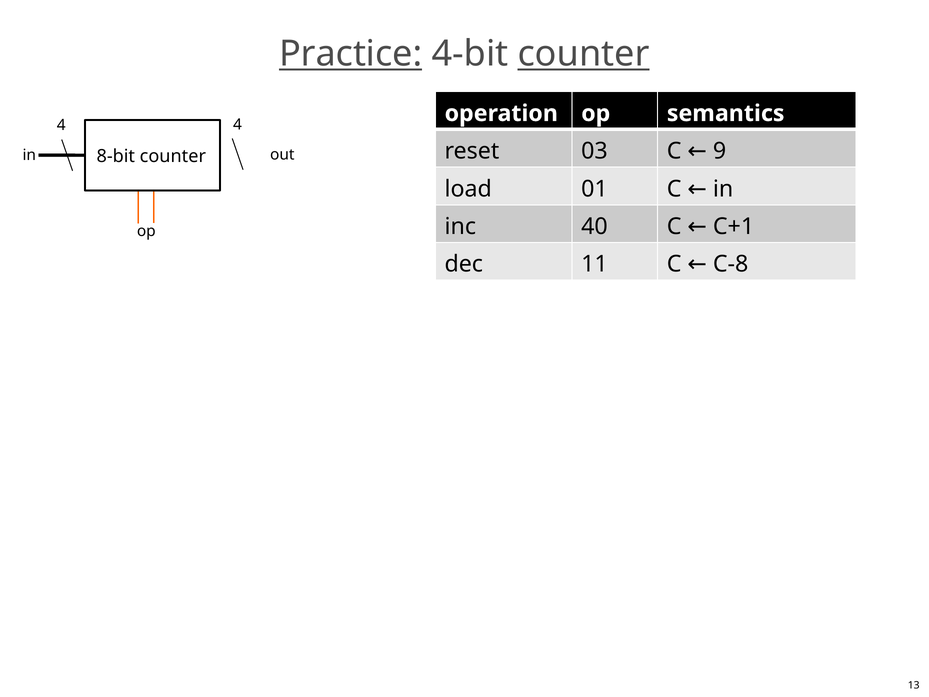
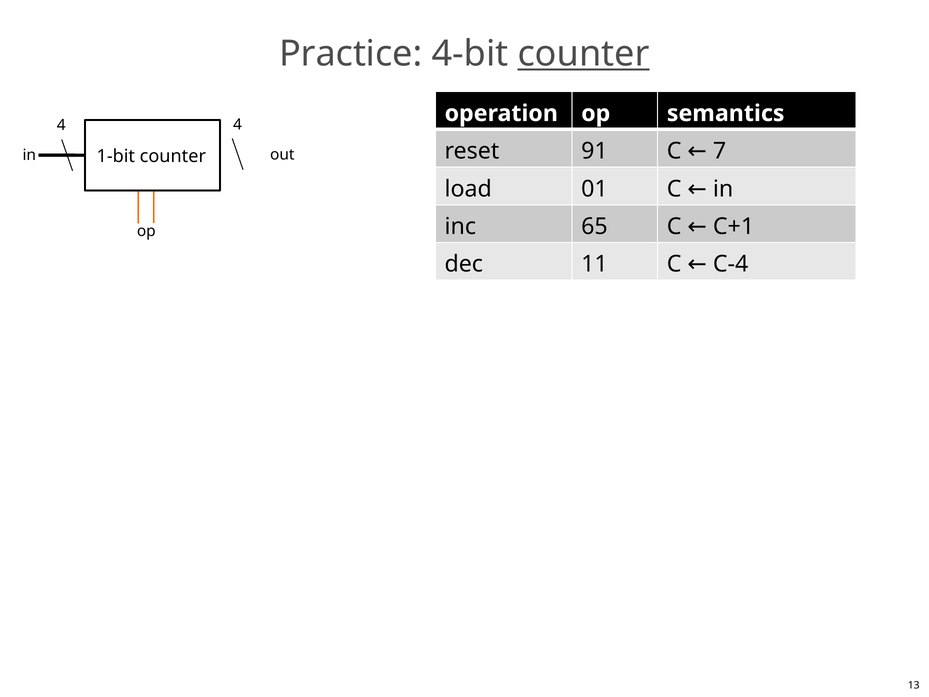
Practice underline: present -> none
03: 03 -> 91
9: 9 -> 7
8-bit: 8-bit -> 1-bit
40: 40 -> 65
C-8: C-8 -> C-4
